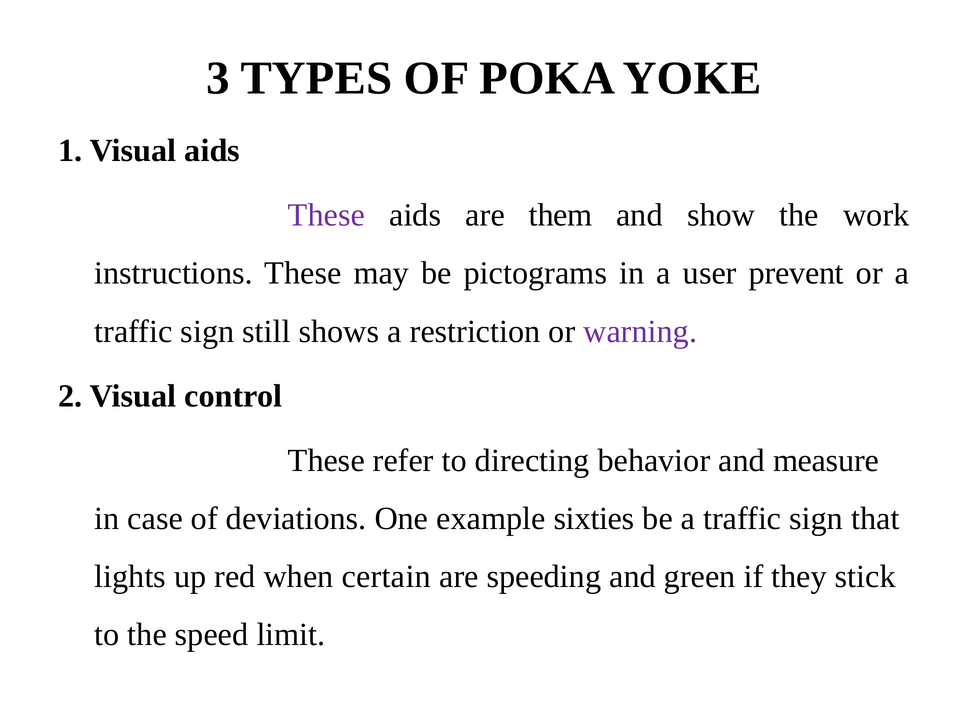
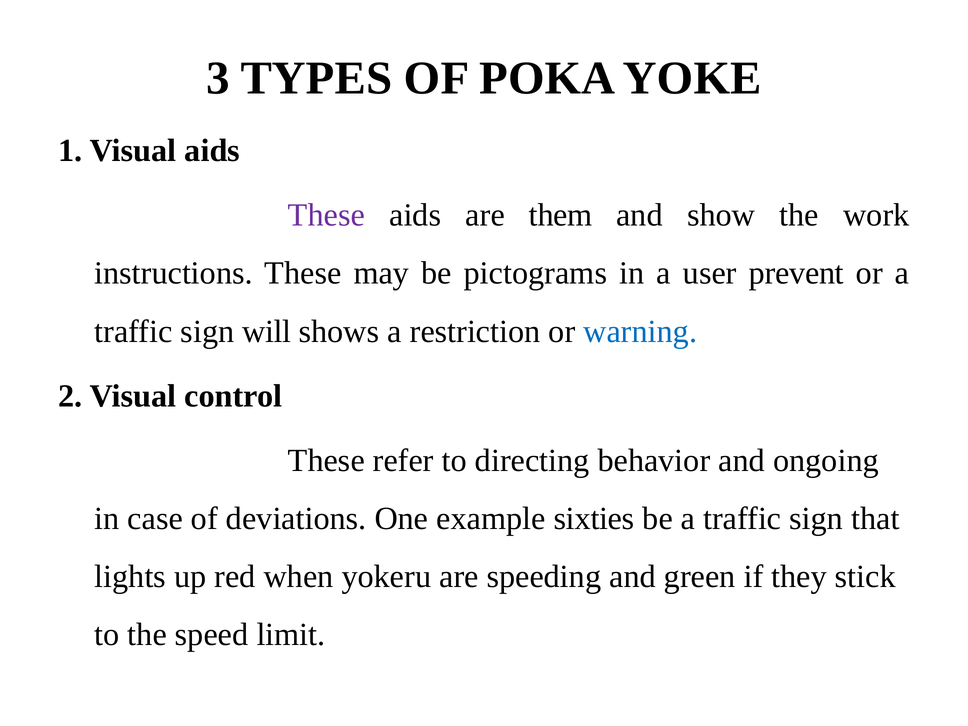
still: still -> will
warning colour: purple -> blue
measure: measure -> ongoing
certain: certain -> yokeru
